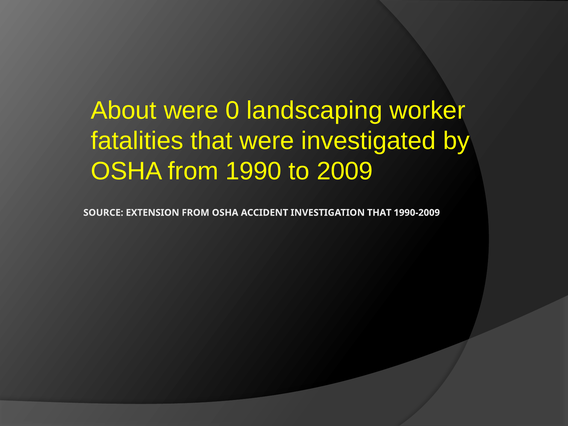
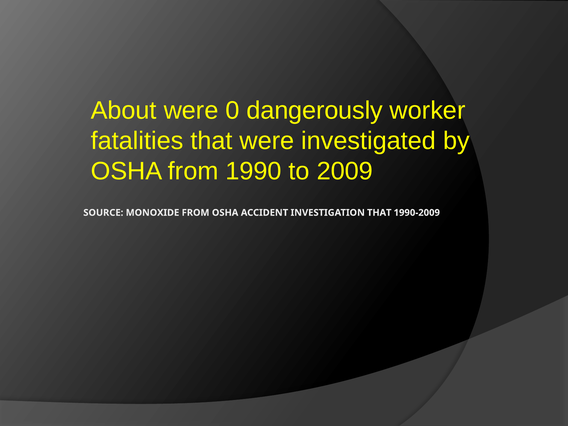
landscaping: landscaping -> dangerously
EXTENSION: EXTENSION -> MONOXIDE
